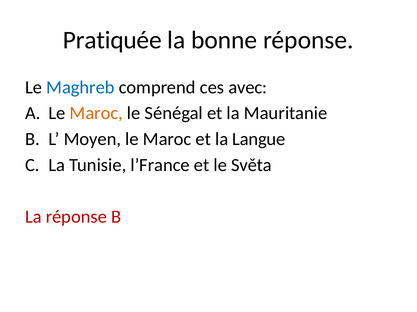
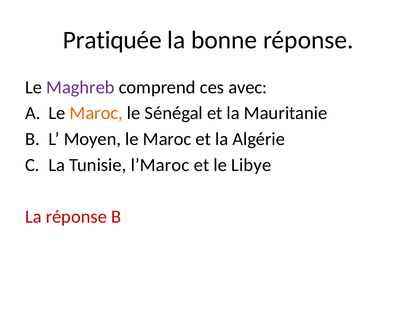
Maghreb colour: blue -> purple
Langue: Langue -> Algérie
l’France: l’France -> l’Maroc
Světa: Světa -> Libye
